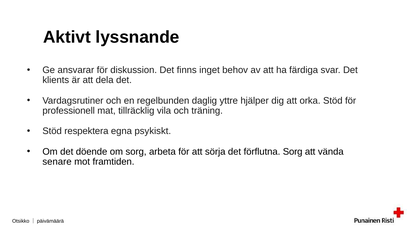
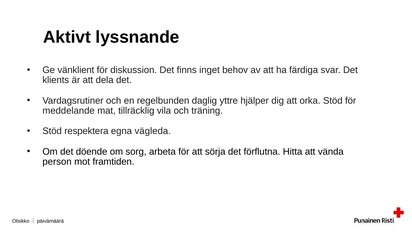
ansvarar: ansvarar -> vänklient
professionell: professionell -> meddelande
psykiskt: psykiskt -> vägleda
förflutna Sorg: Sorg -> Hitta
senare: senare -> person
